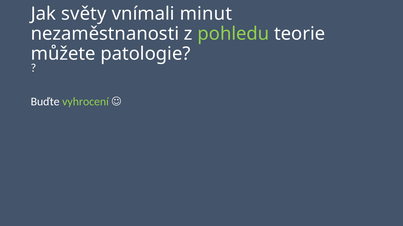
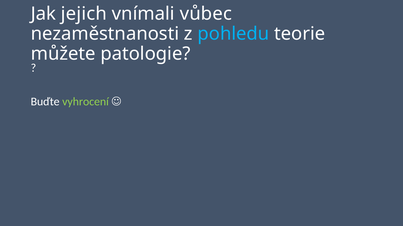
světy: světy -> jejich
minut: minut -> vůbec
pohledu colour: light green -> light blue
